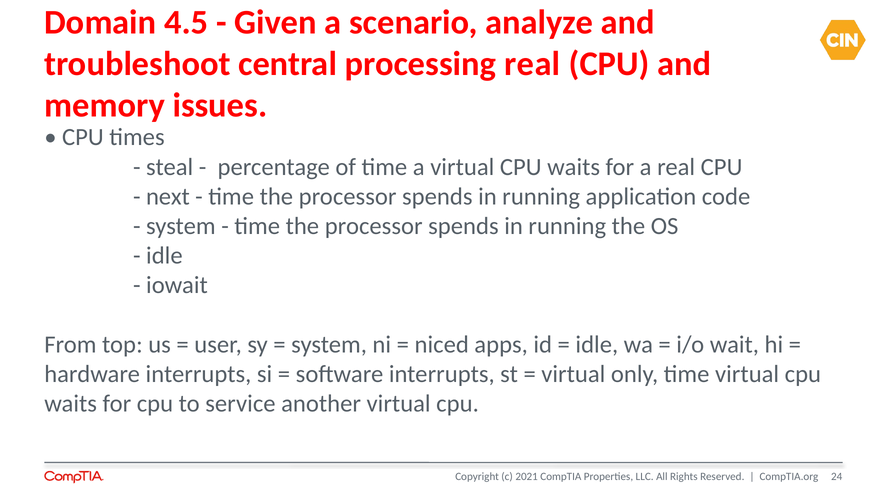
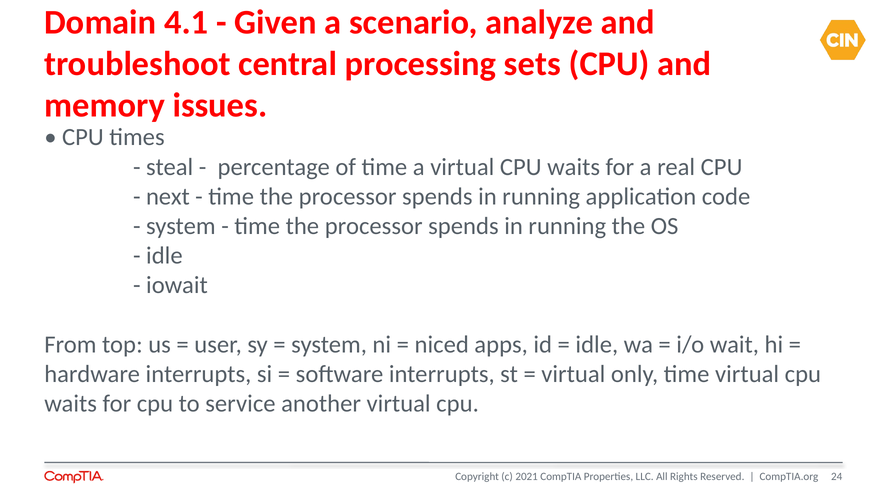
4.5: 4.5 -> 4.1
processing real: real -> sets
